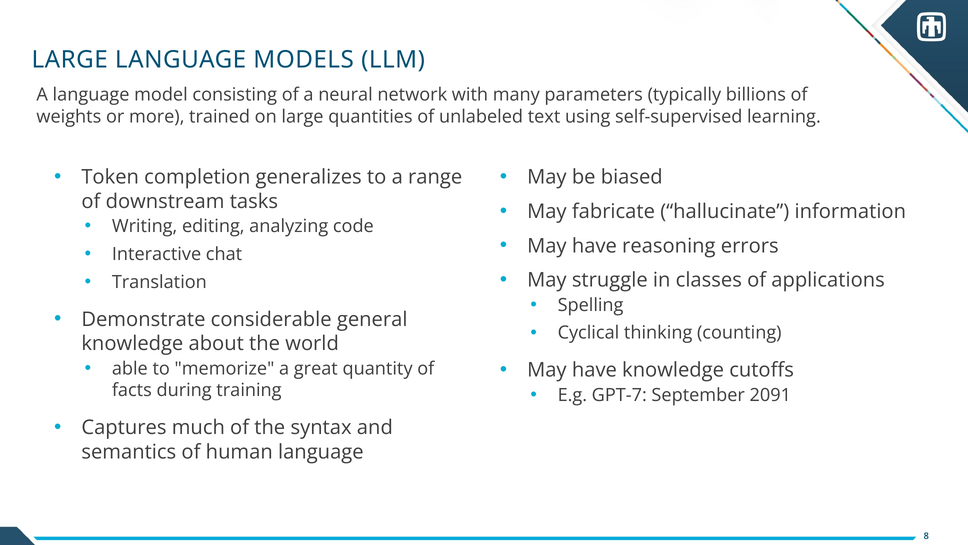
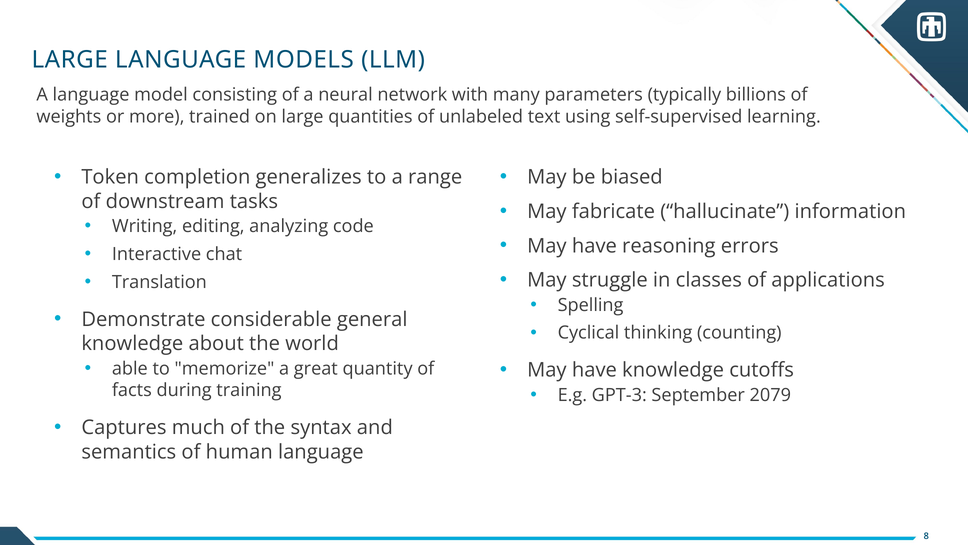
GPT-7: GPT-7 -> GPT-3
2091: 2091 -> 2079
